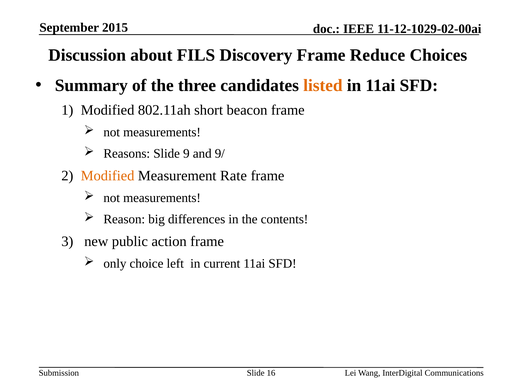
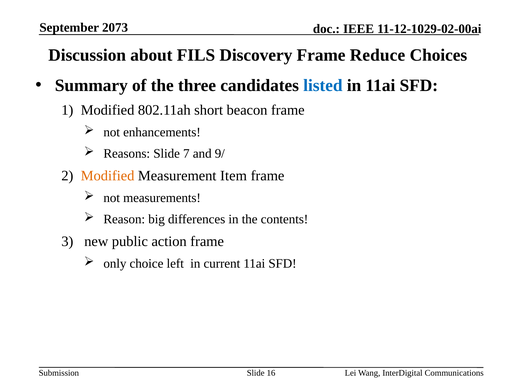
2015: 2015 -> 2073
listed colour: orange -> blue
measurements at (162, 132): measurements -> enhancements
9: 9 -> 7
Rate: Rate -> Item
